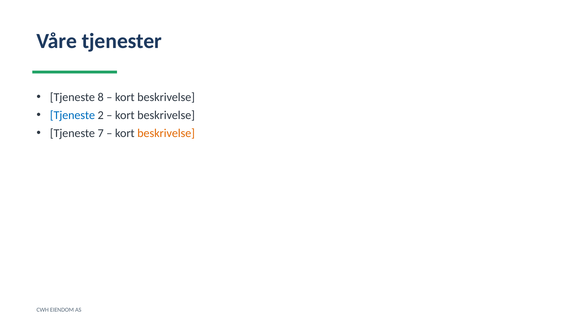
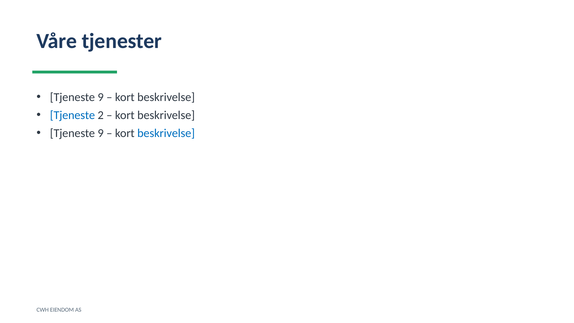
8 at (101, 97): 8 -> 9
7 at (101, 133): 7 -> 9
beskrivelse at (166, 133) colour: orange -> blue
